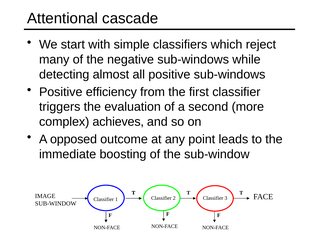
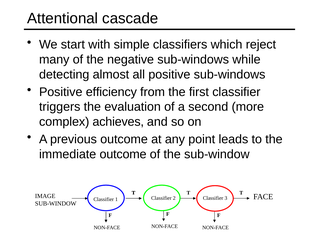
opposed: opposed -> previous
immediate boosting: boosting -> outcome
